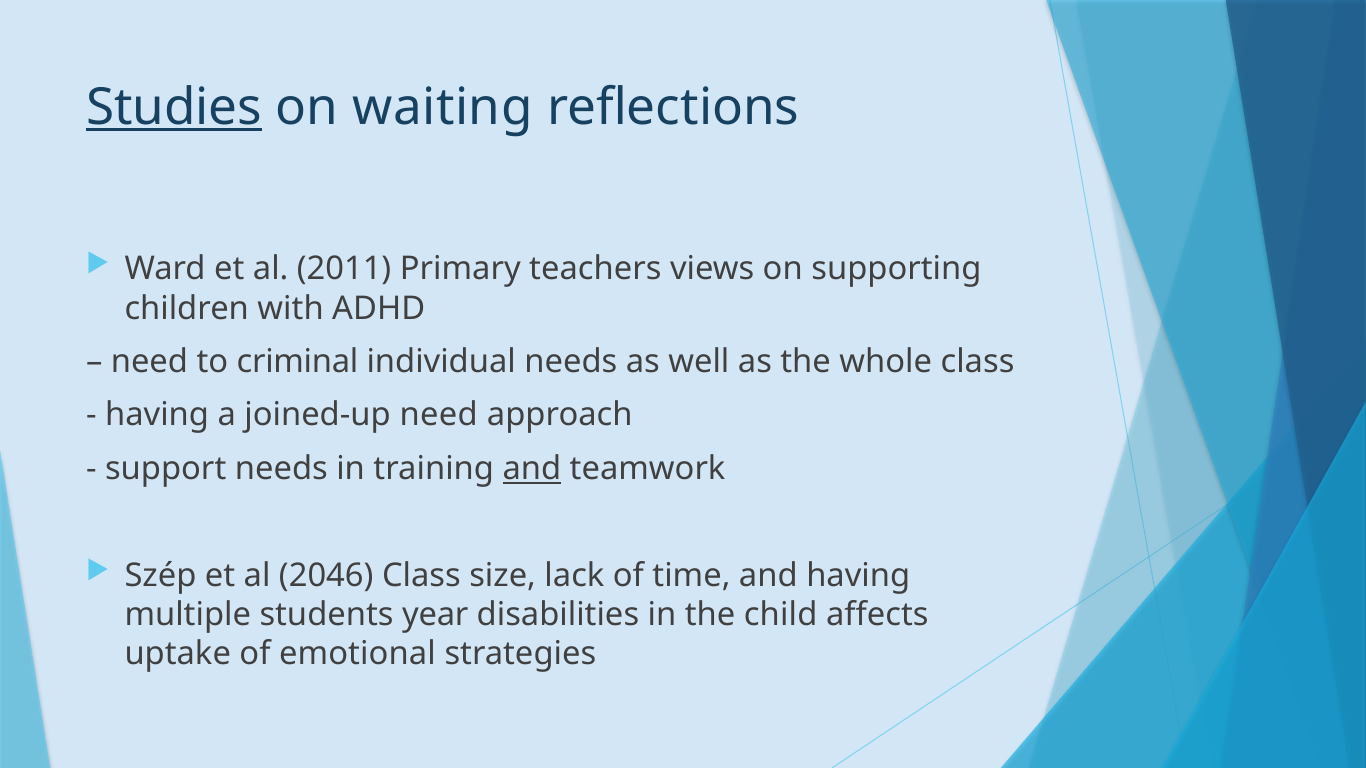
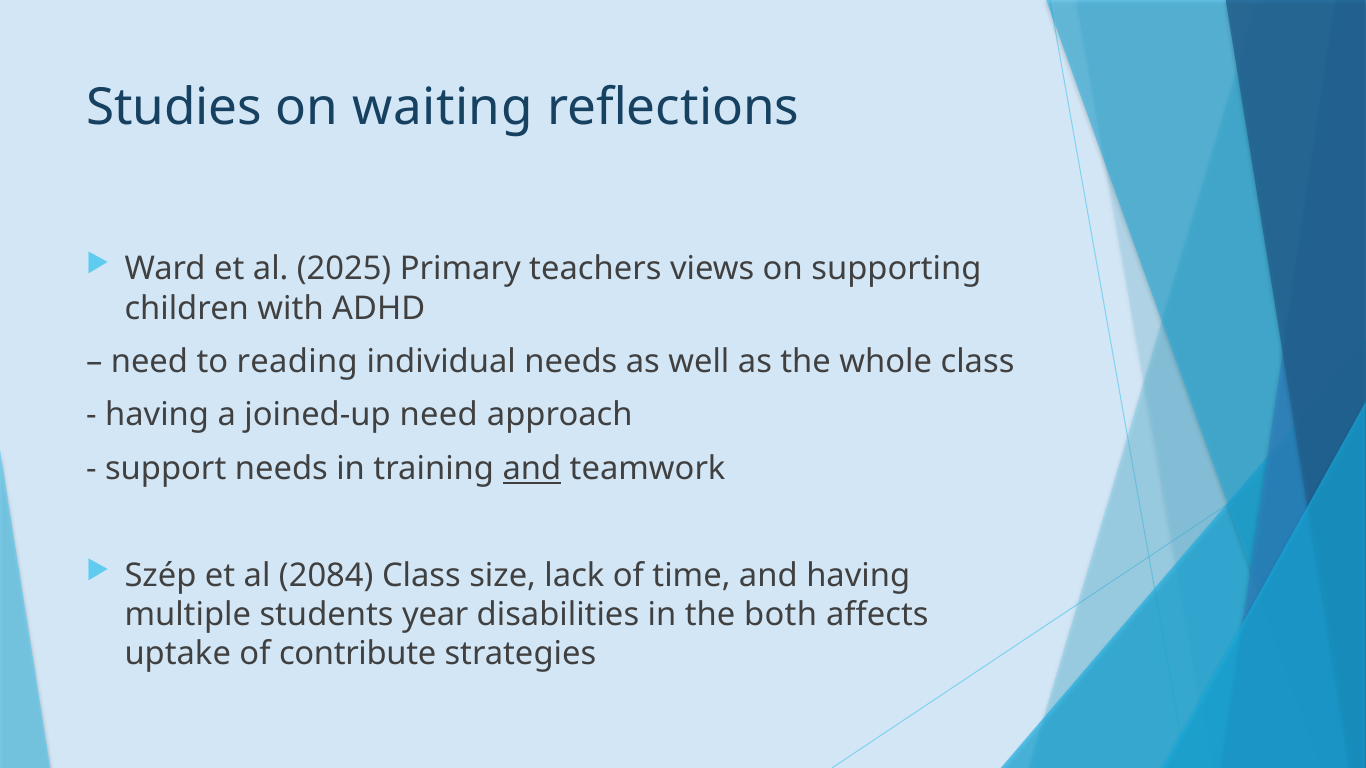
Studies underline: present -> none
2011: 2011 -> 2025
criminal: criminal -> reading
2046: 2046 -> 2084
child: child -> both
emotional: emotional -> contribute
